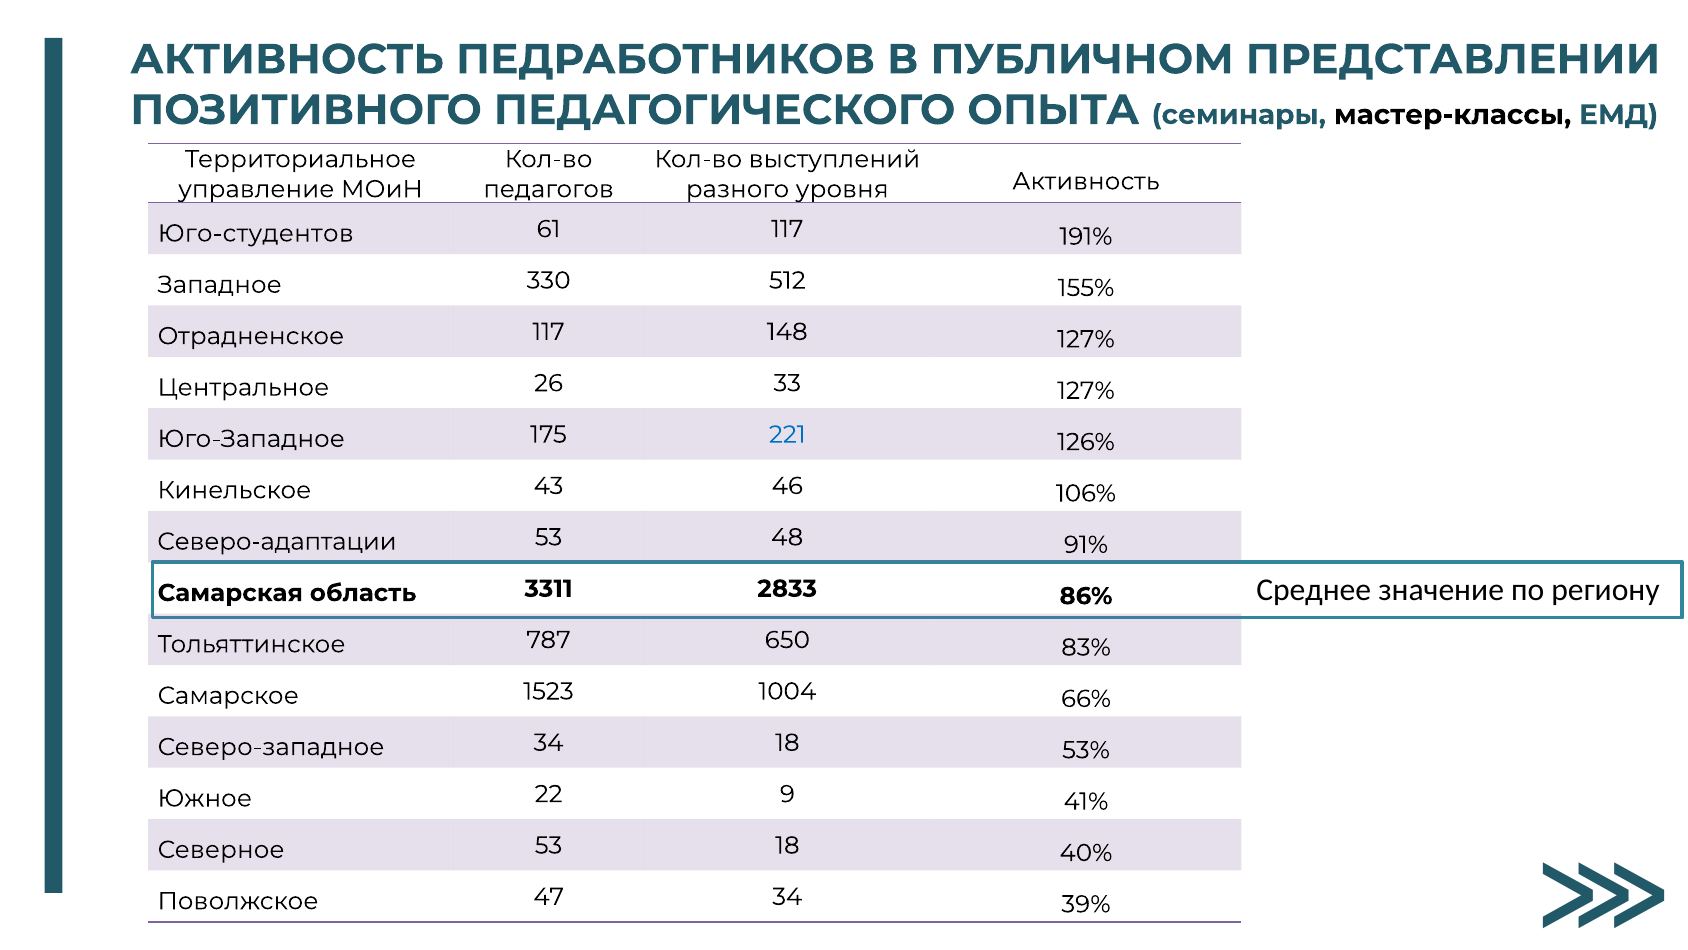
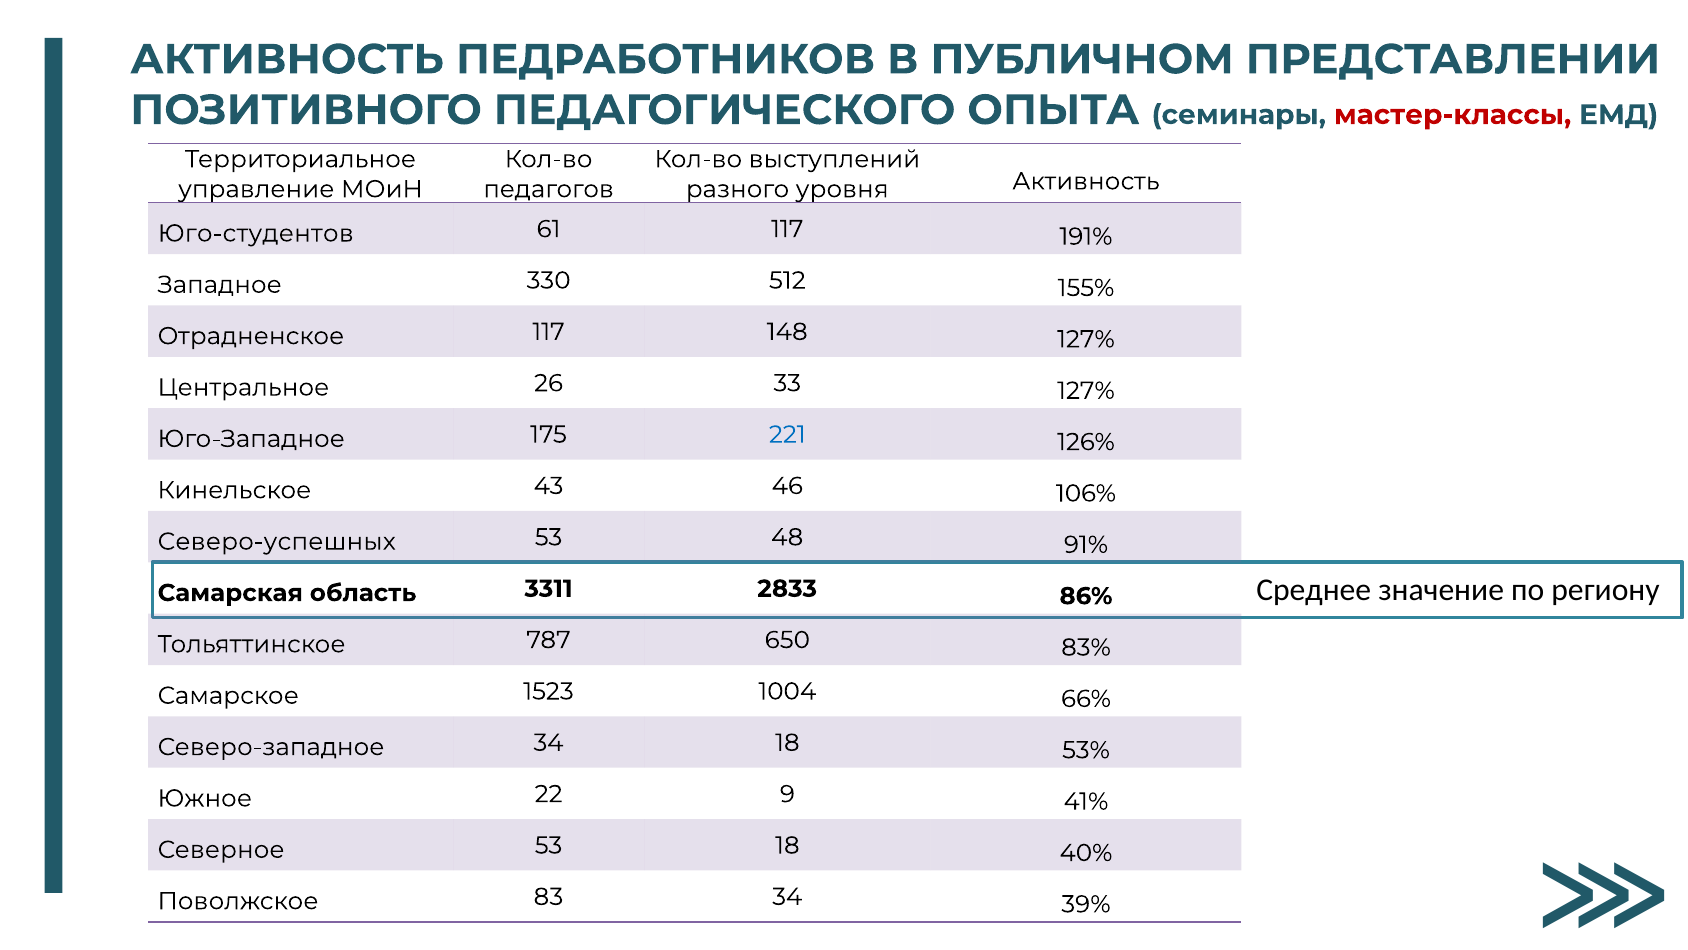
мастер-классы colour: black -> red
Северо-адаптации: Северо-адаптации -> Северо-успешных
47: 47 -> 83
